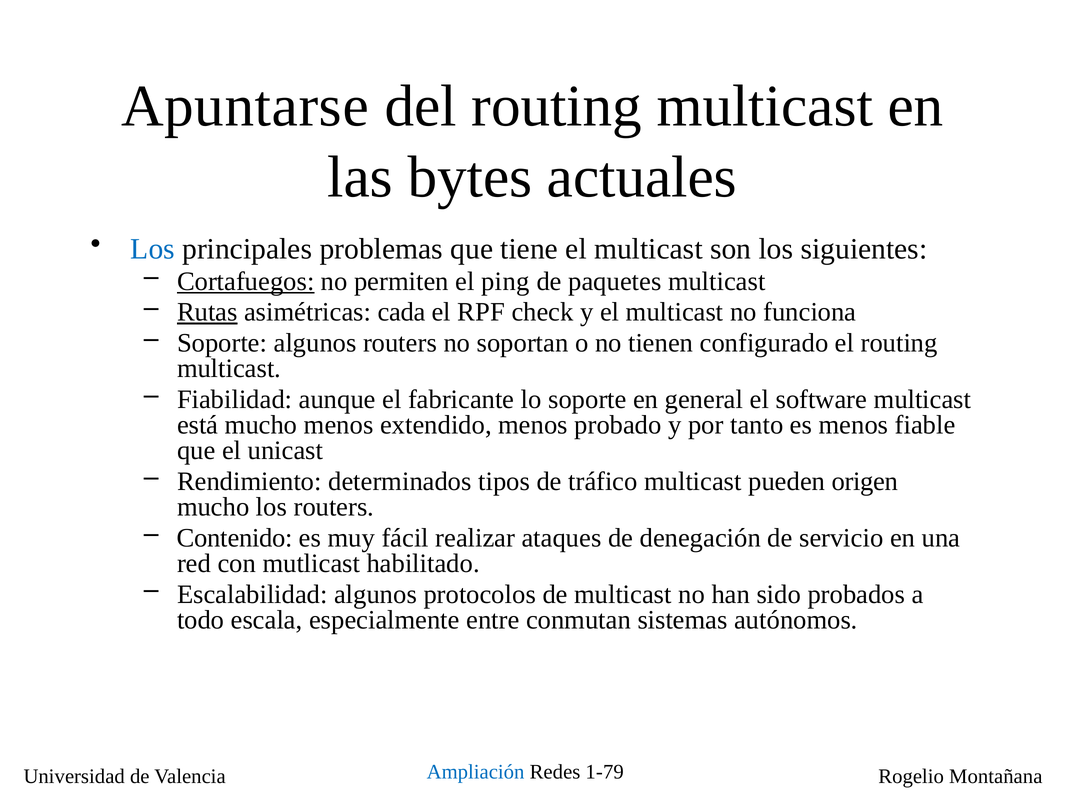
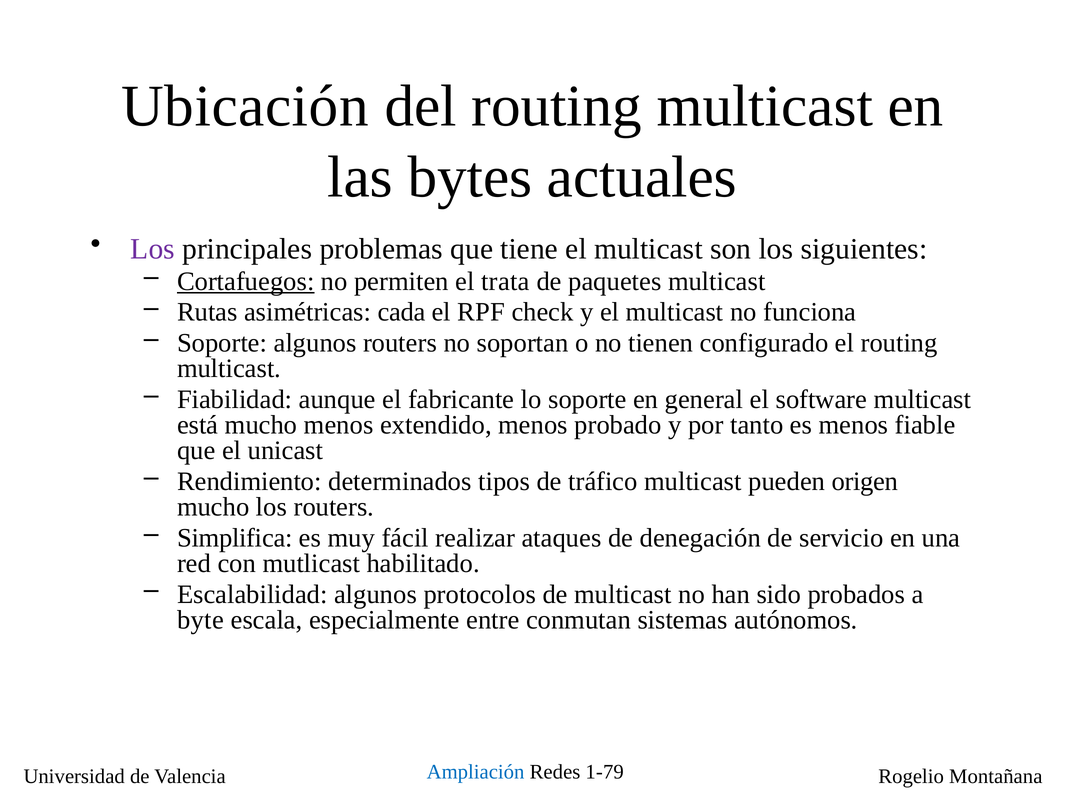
Apuntarse: Apuntarse -> Ubicación
Los at (153, 249) colour: blue -> purple
ping: ping -> trata
Rutas underline: present -> none
Contenido: Contenido -> Simplifica
todo: todo -> byte
